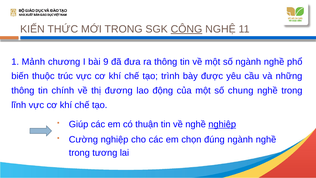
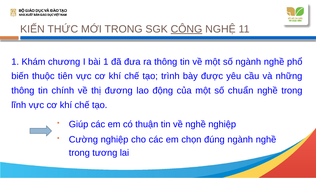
Mảnh: Mảnh -> Khám
bài 9: 9 -> 1
trúc: trúc -> tiên
chung: chung -> chuẩn
nghiệp at (222, 124) underline: present -> none
